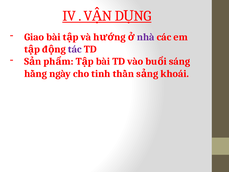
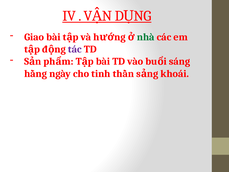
nhà colour: purple -> green
